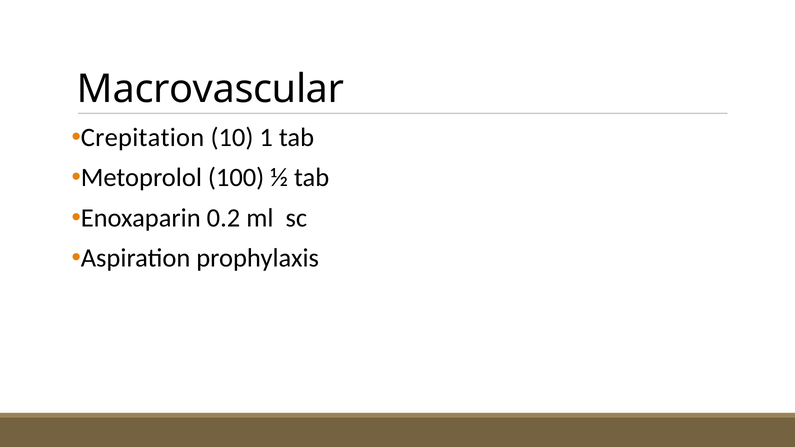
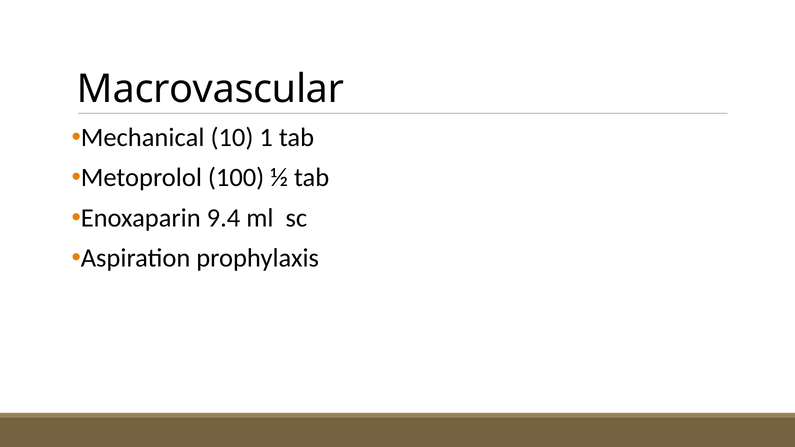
Crepitation: Crepitation -> Mechanical
0.2: 0.2 -> 9.4
